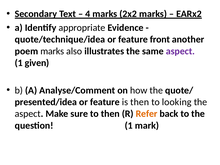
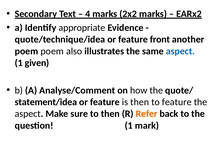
poem marks: marks -> poem
aspect at (180, 51) colour: purple -> blue
presented/idea: presented/idea -> statement/idea
to looking: looking -> feature
